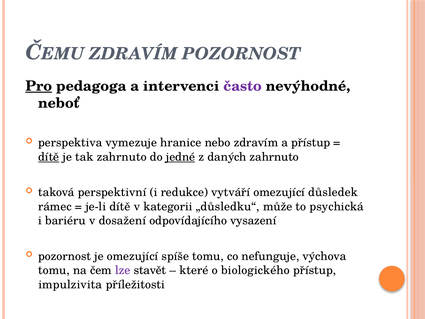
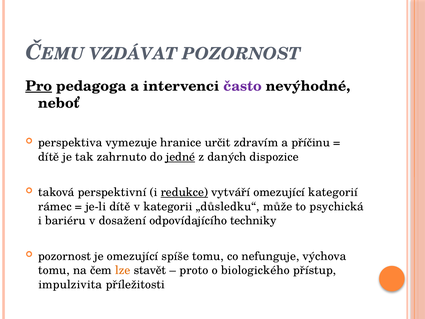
ZDRAVÍM at (133, 54): ZDRAVÍM -> VZDÁVAT
nebo: nebo -> určit
a přístup: přístup -> příčinu
dítě at (49, 157) underline: present -> none
daných zahrnuto: zahrnuto -> dispozice
redukce underline: none -> present
důsledek: důsledek -> kategorií
vysazení: vysazení -> techniky
lze colour: purple -> orange
které: které -> proto
